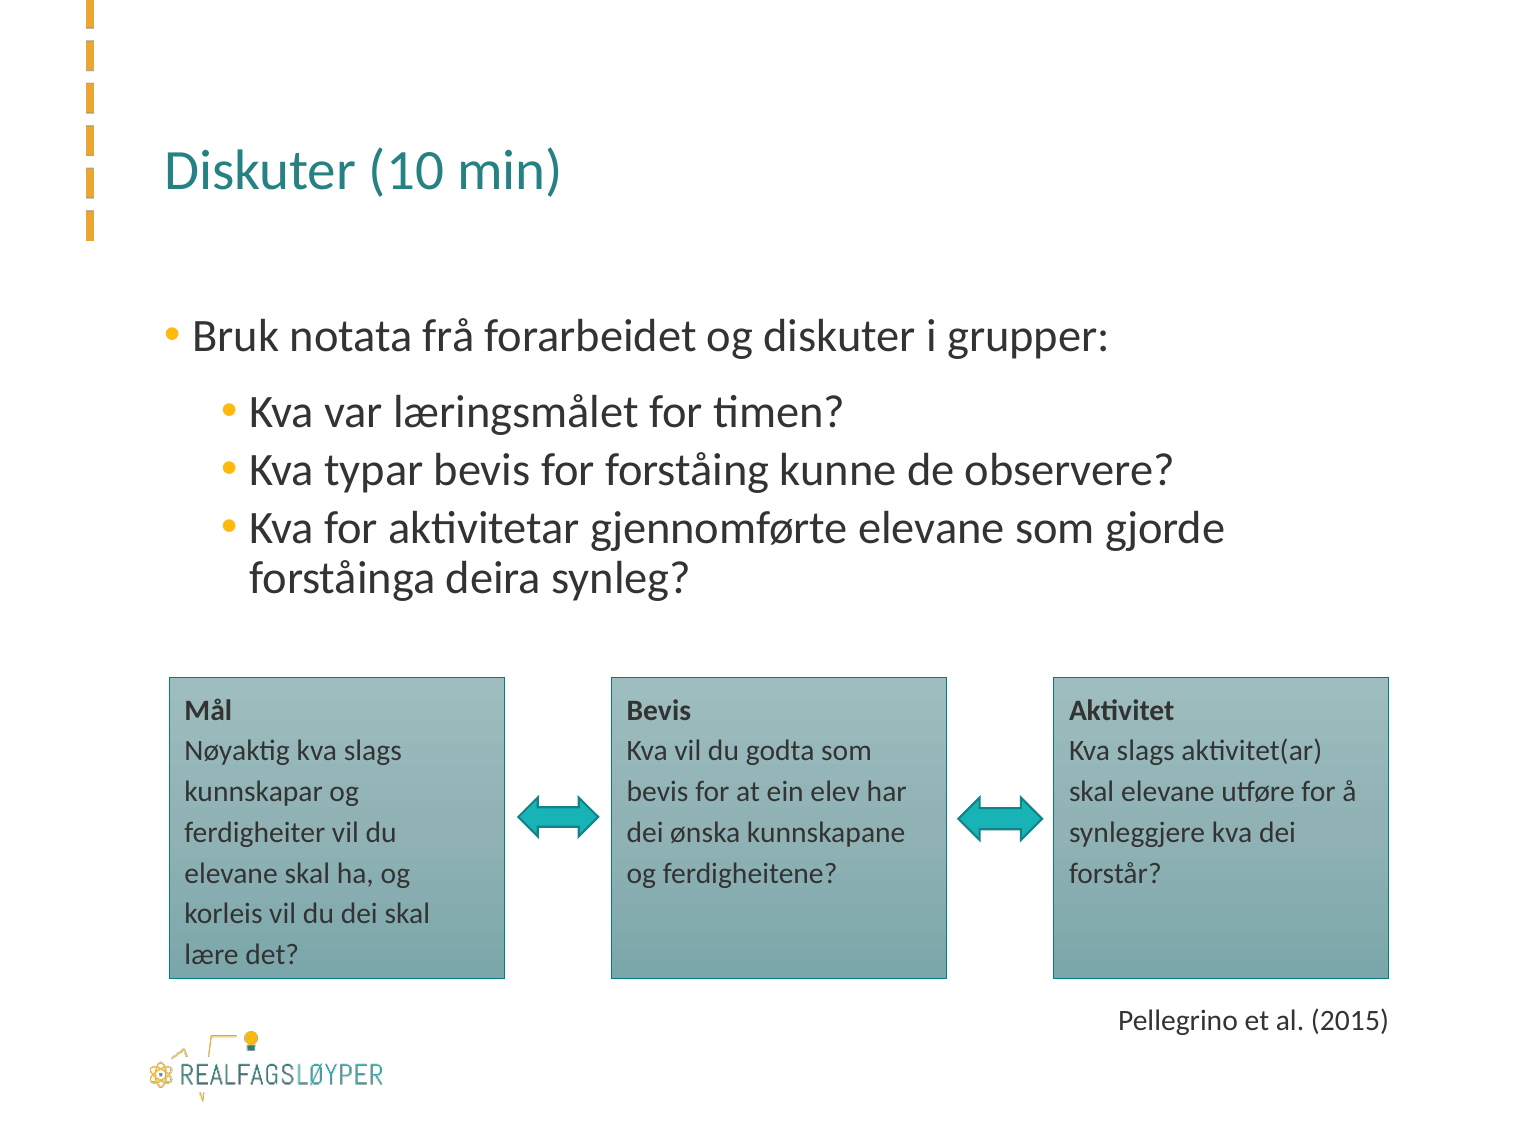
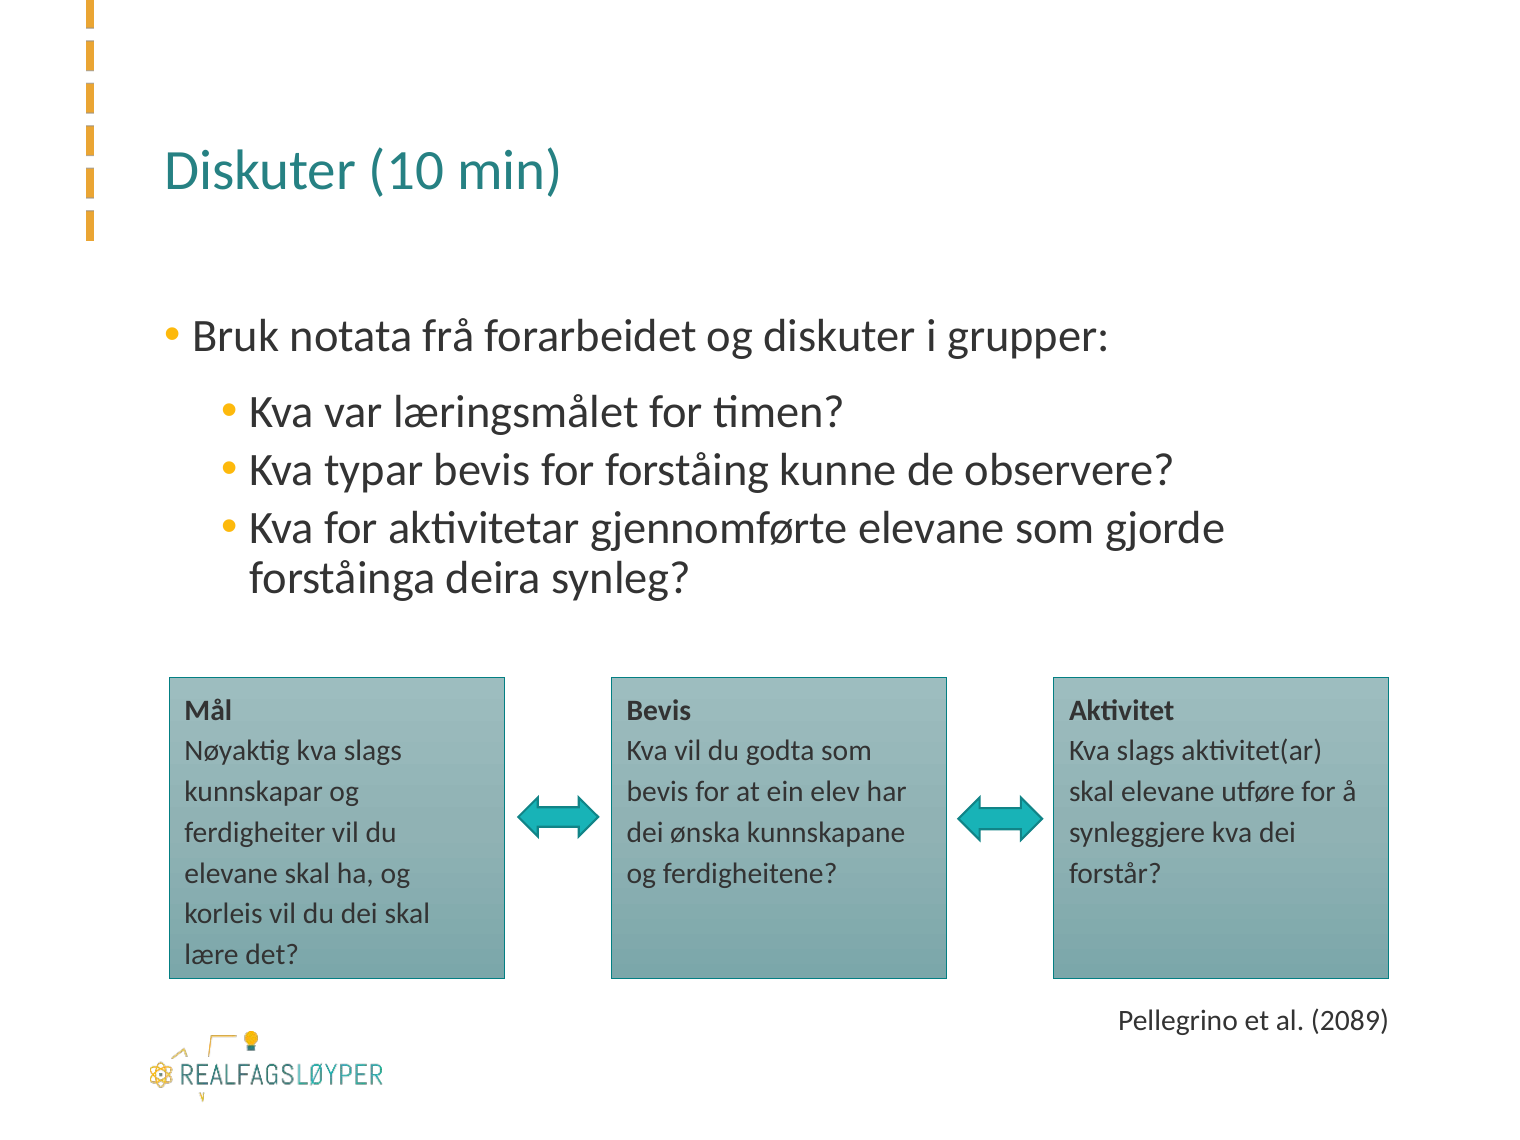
2015: 2015 -> 2089
